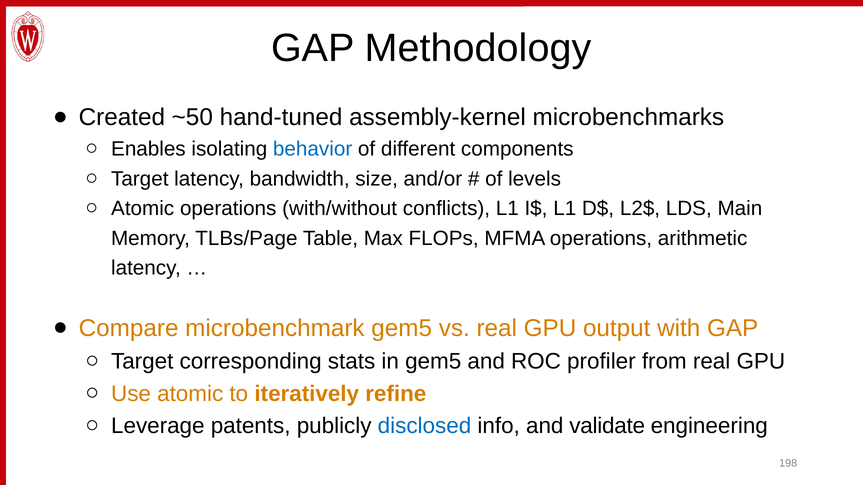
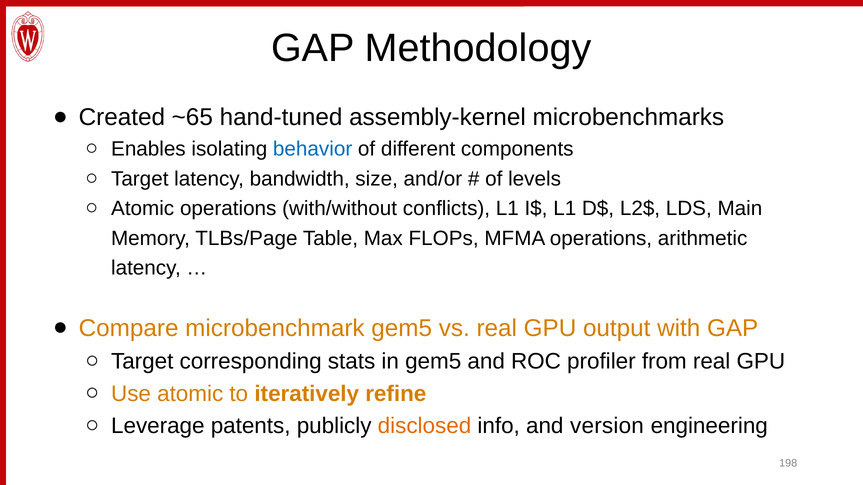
~50: ~50 -> ~65
disclosed colour: blue -> orange
validate: validate -> version
